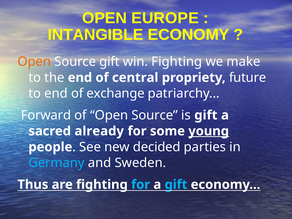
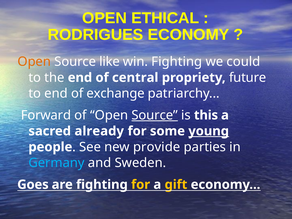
EUROPE: EUROPE -> ETHICAL
INTANGIBLE: INTANGIBLE -> RODRIGUES
Source gift: gift -> like
make: make -> could
Source at (155, 115) underline: none -> present
is gift: gift -> this
decided: decided -> provide
Thus: Thus -> Goes
for at (141, 185) colour: light blue -> yellow
gift at (176, 185) colour: light blue -> yellow
